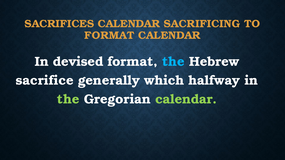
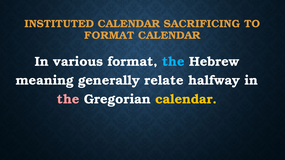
SACRIFICES: SACRIFICES -> INSTITUTED
devised: devised -> various
sacrifice: sacrifice -> meaning
which: which -> relate
the at (68, 99) colour: light green -> pink
calendar at (186, 99) colour: light green -> yellow
